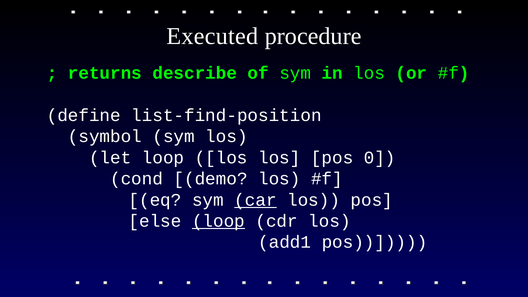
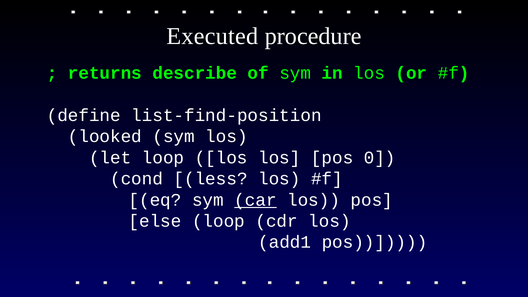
symbol: symbol -> looked
demo: demo -> less
loop at (218, 221) underline: present -> none
